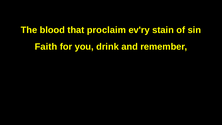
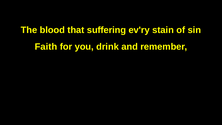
proclaim: proclaim -> suffering
